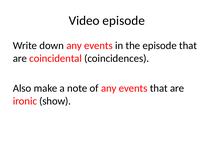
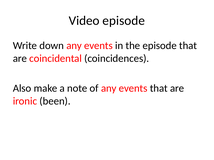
show: show -> been
